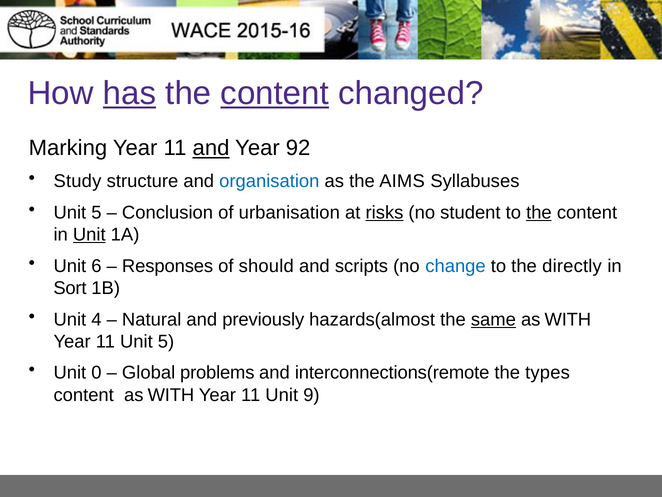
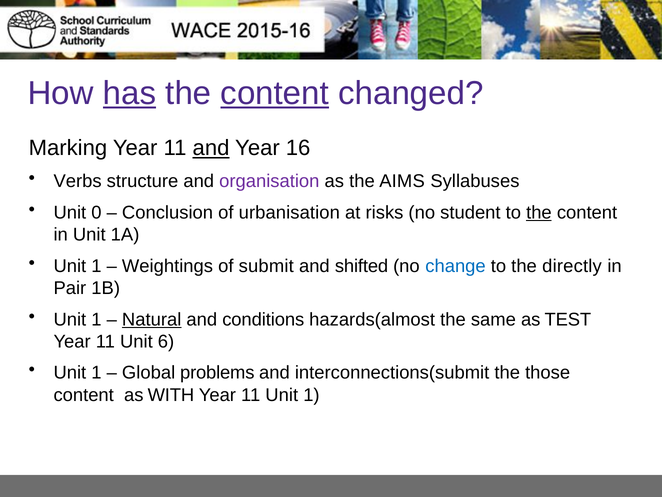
92: 92 -> 16
Study: Study -> Verbs
organisation colour: blue -> purple
5 at (96, 212): 5 -> 0
risks underline: present -> none
Unit at (89, 235) underline: present -> none
6 at (96, 266): 6 -> 1
Responses: Responses -> Weightings
should: should -> submit
scripts: scripts -> shifted
Sort: Sort -> Pair
4 at (96, 319): 4 -> 1
Natural underline: none -> present
previously: previously -> conditions
same underline: present -> none
WITH at (568, 319): WITH -> TEST
11 Unit 5: 5 -> 6
0 at (96, 373): 0 -> 1
interconnections(remote: interconnections(remote -> interconnections(submit
types: types -> those
11 Unit 9: 9 -> 1
